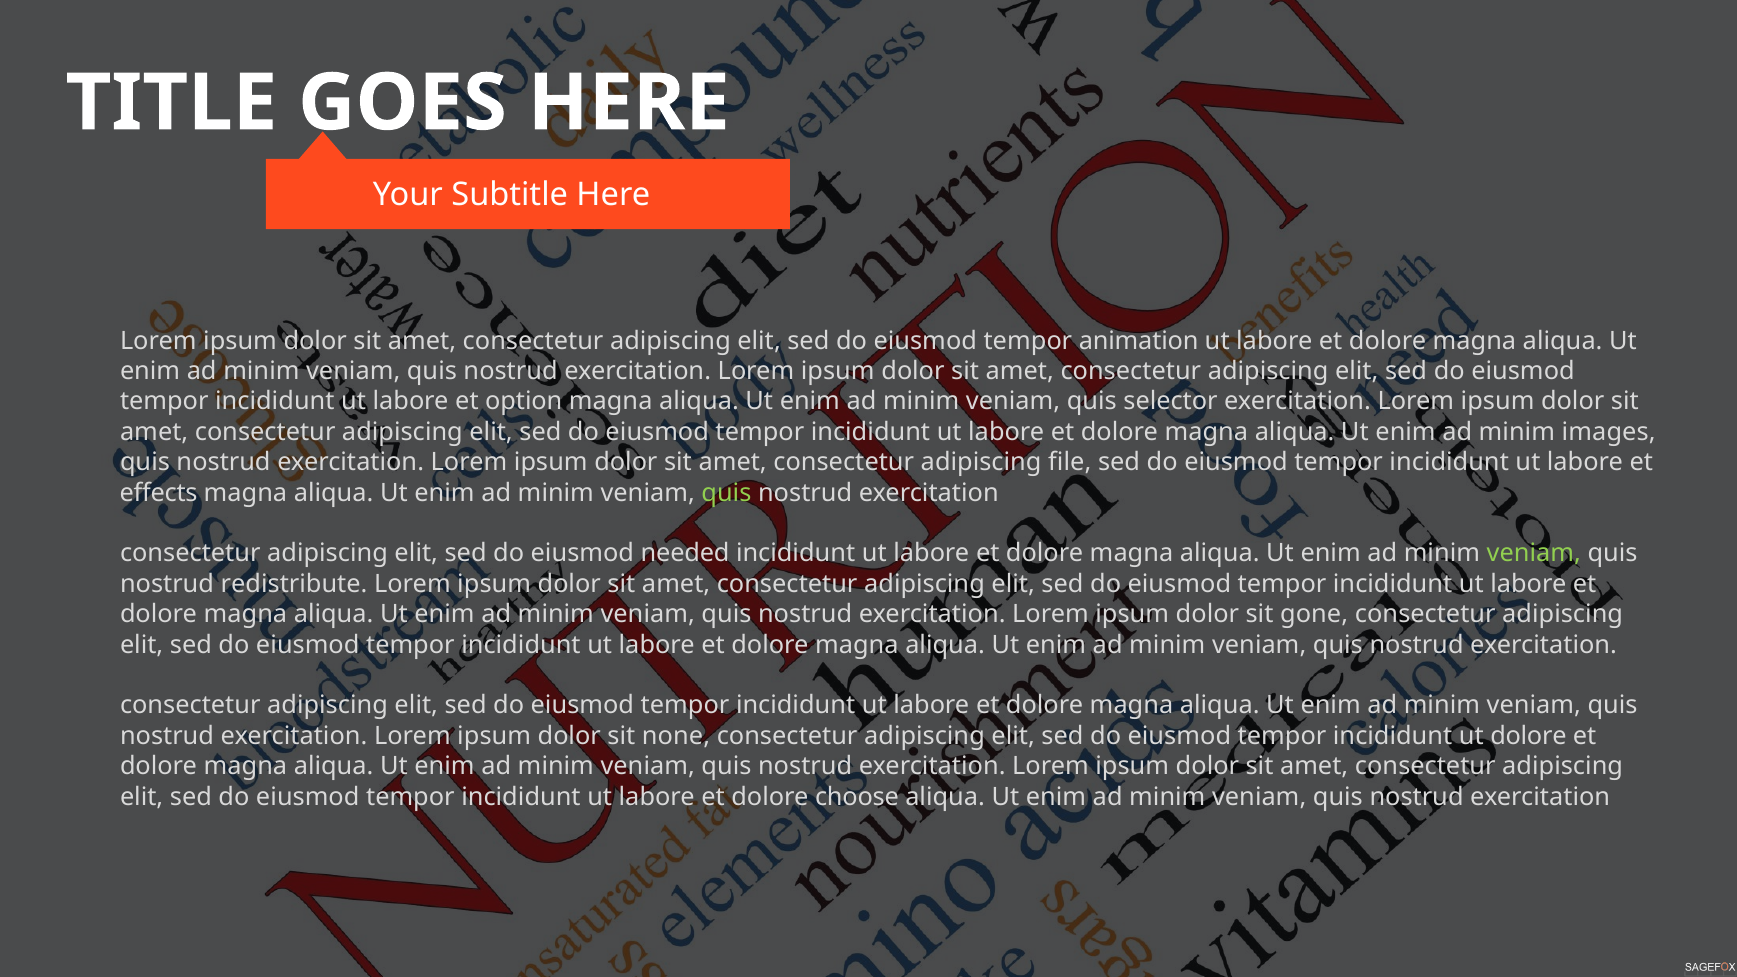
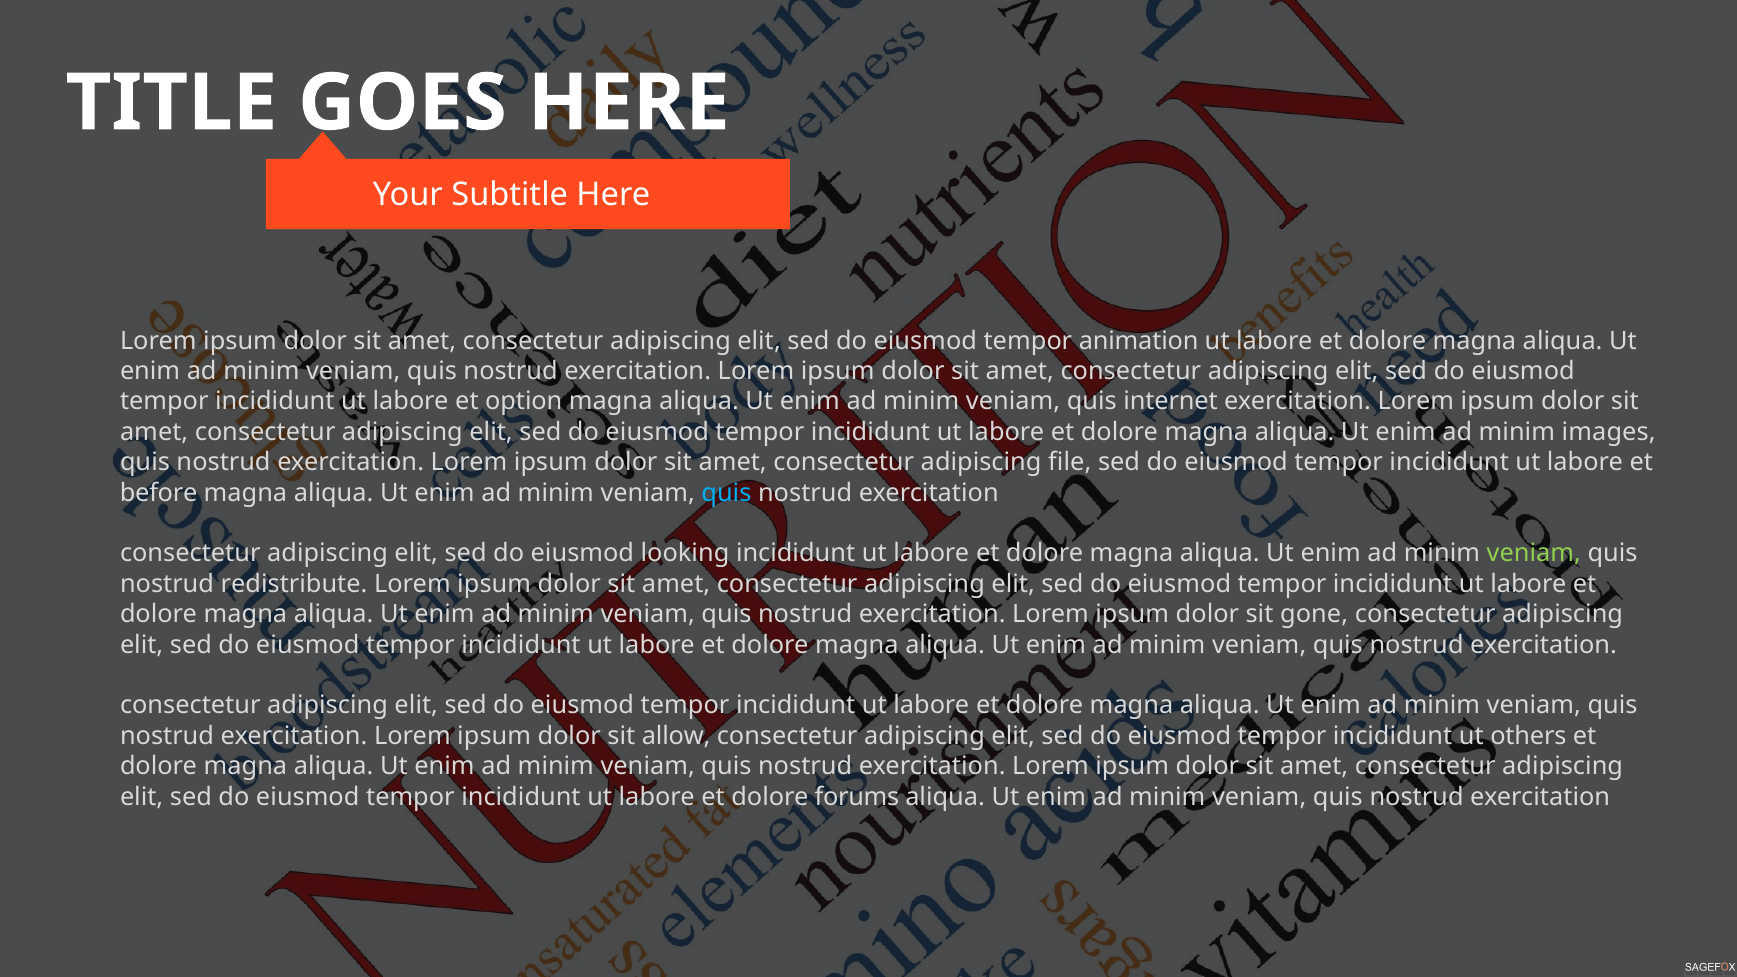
selector: selector -> internet
effects: effects -> before
quis at (726, 493) colour: light green -> light blue
needed: needed -> looking
none: none -> allow
ut dolore: dolore -> others
choose: choose -> forums
